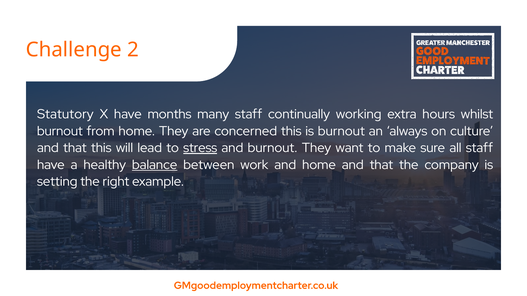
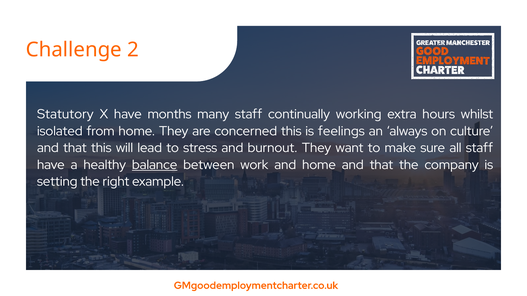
burnout at (60, 131): burnout -> isolated
is burnout: burnout -> feelings
stress underline: present -> none
